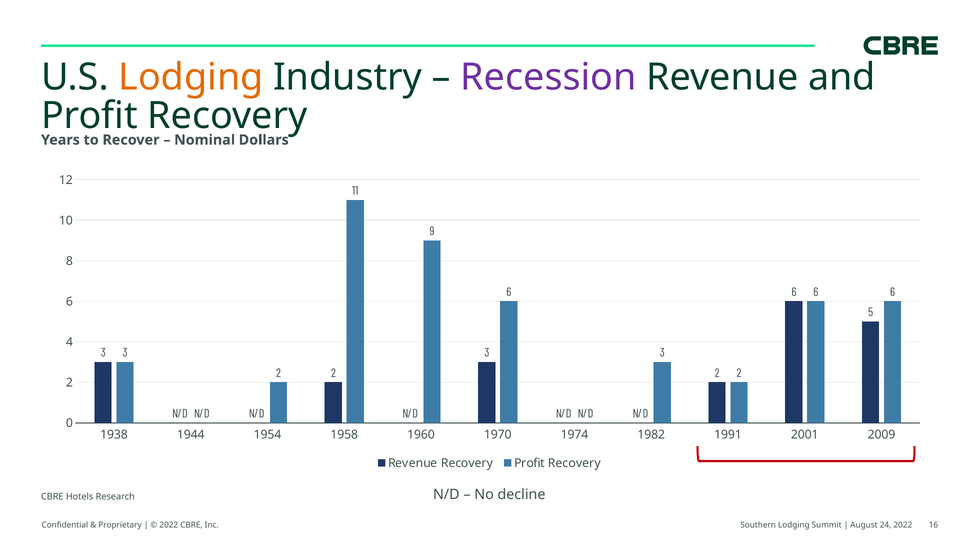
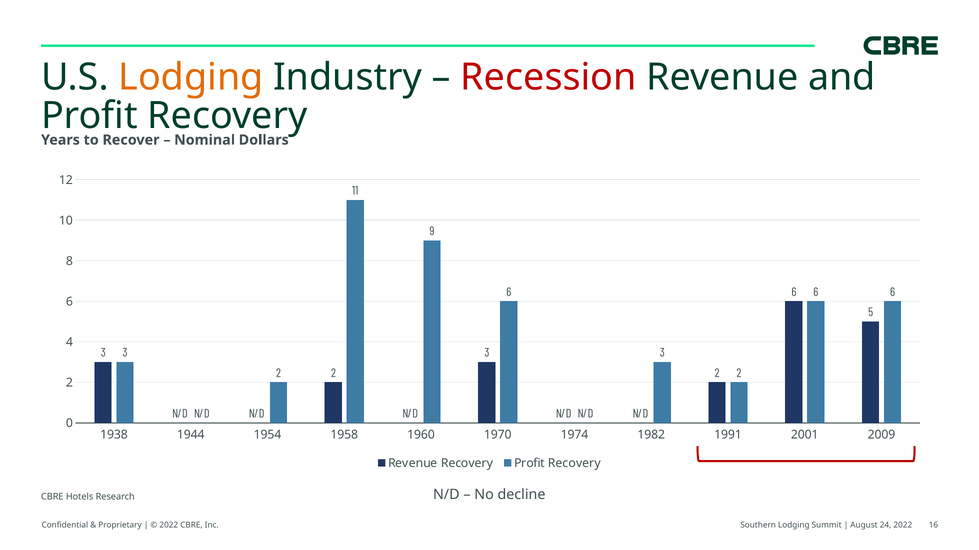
Recession colour: purple -> red
